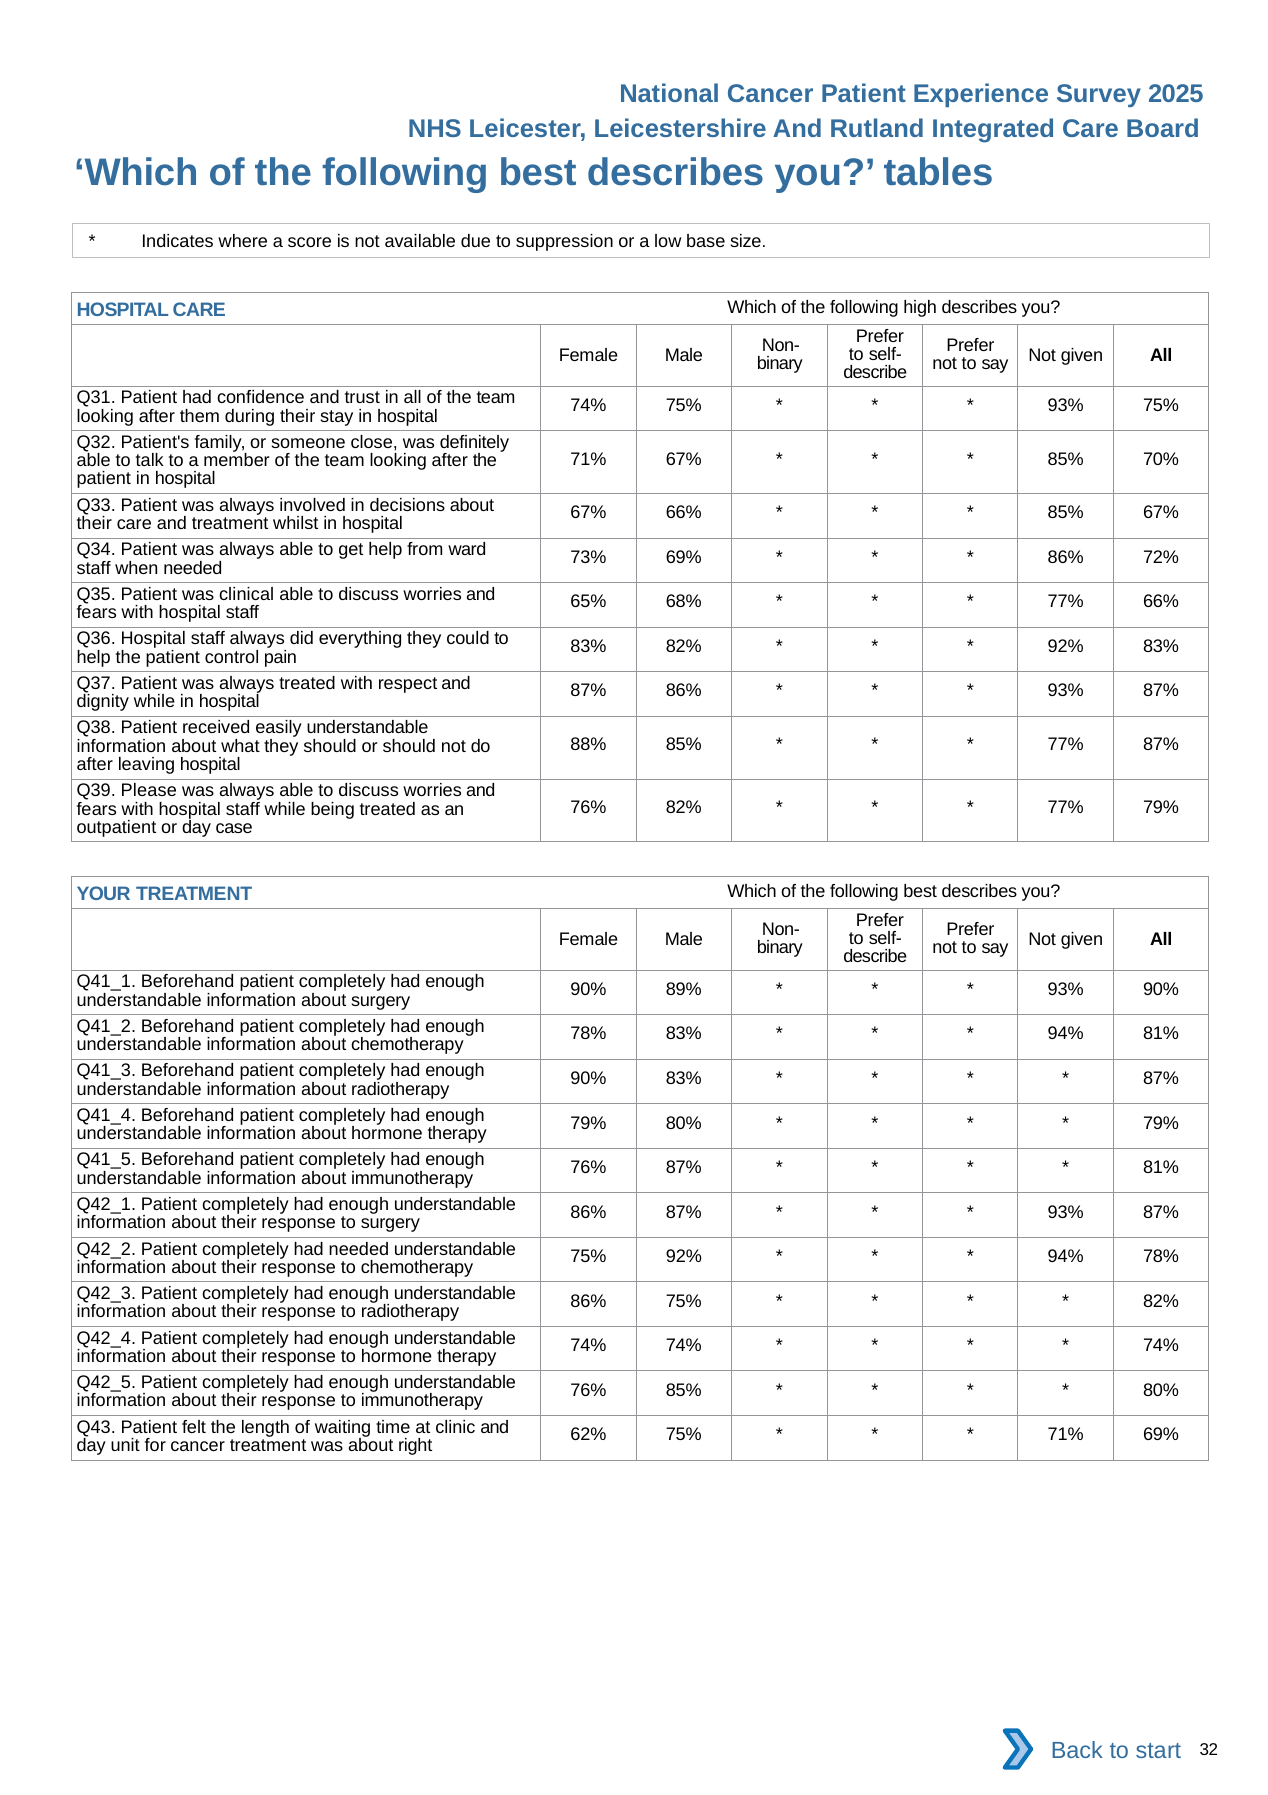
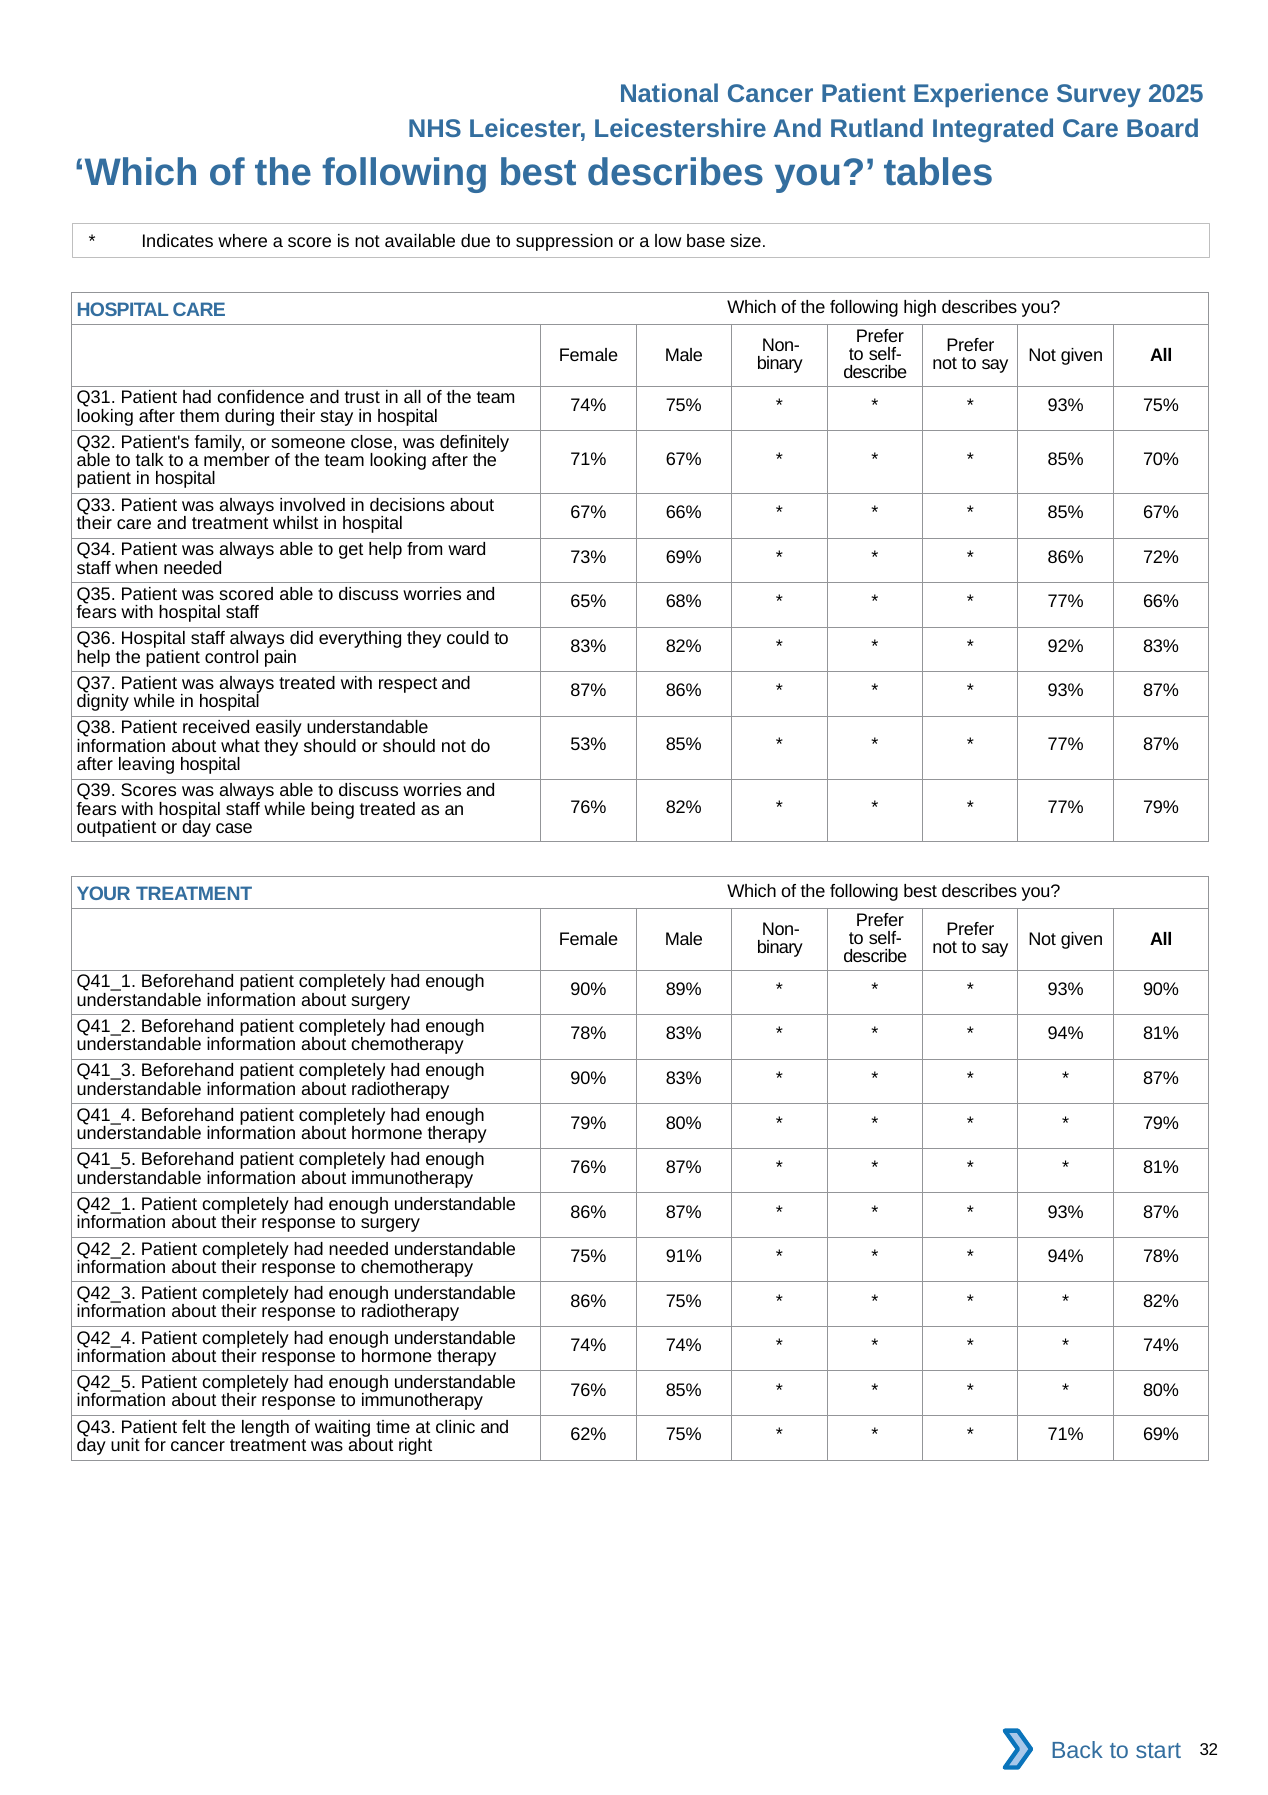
clinical: clinical -> scored
88%: 88% -> 53%
Please: Please -> Scores
75% 92%: 92% -> 91%
